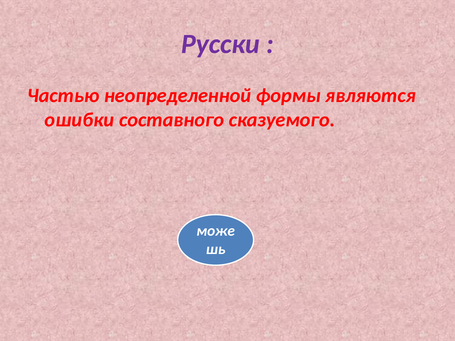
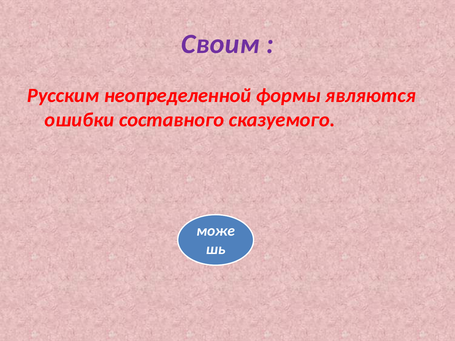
Русски: Русски -> Своим
Частью: Частью -> Русским
